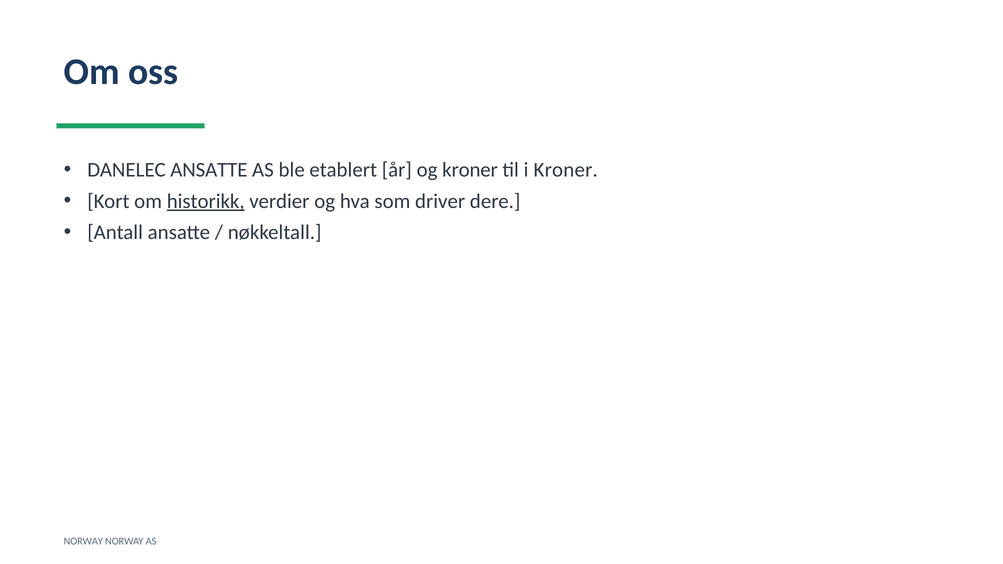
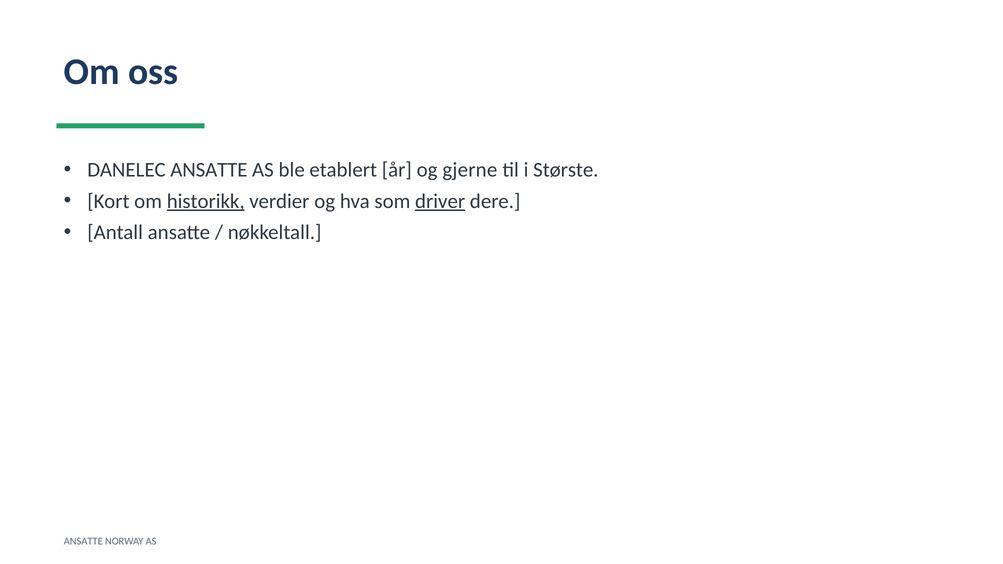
og kroner: kroner -> gjerne
i Kroner: Kroner -> Største
driver underline: none -> present
NORWAY at (83, 541): NORWAY -> ANSATTE
